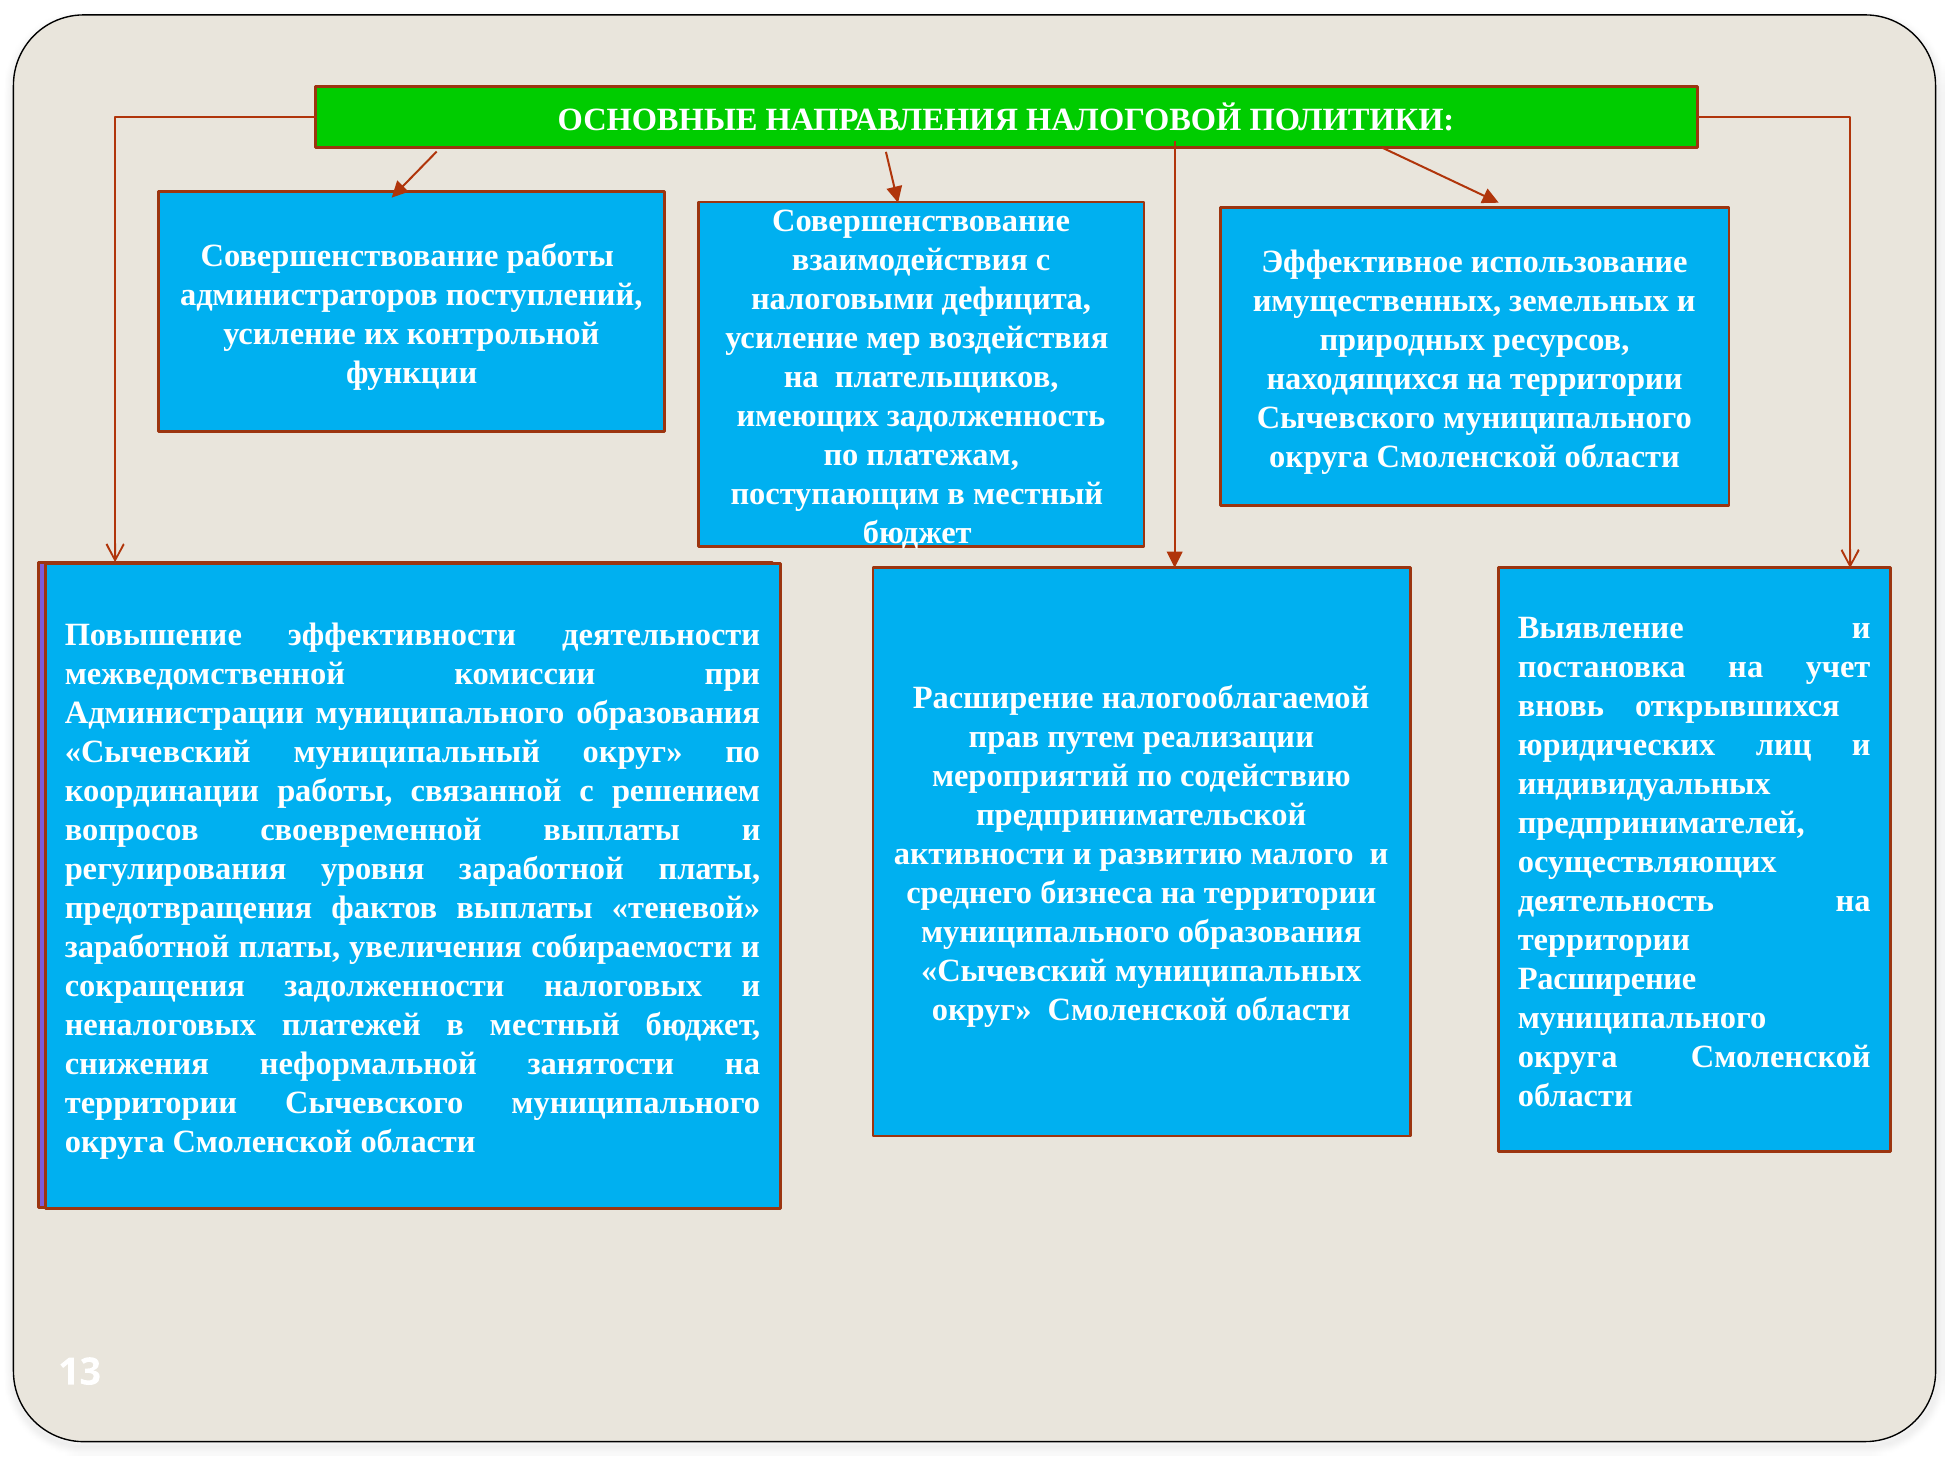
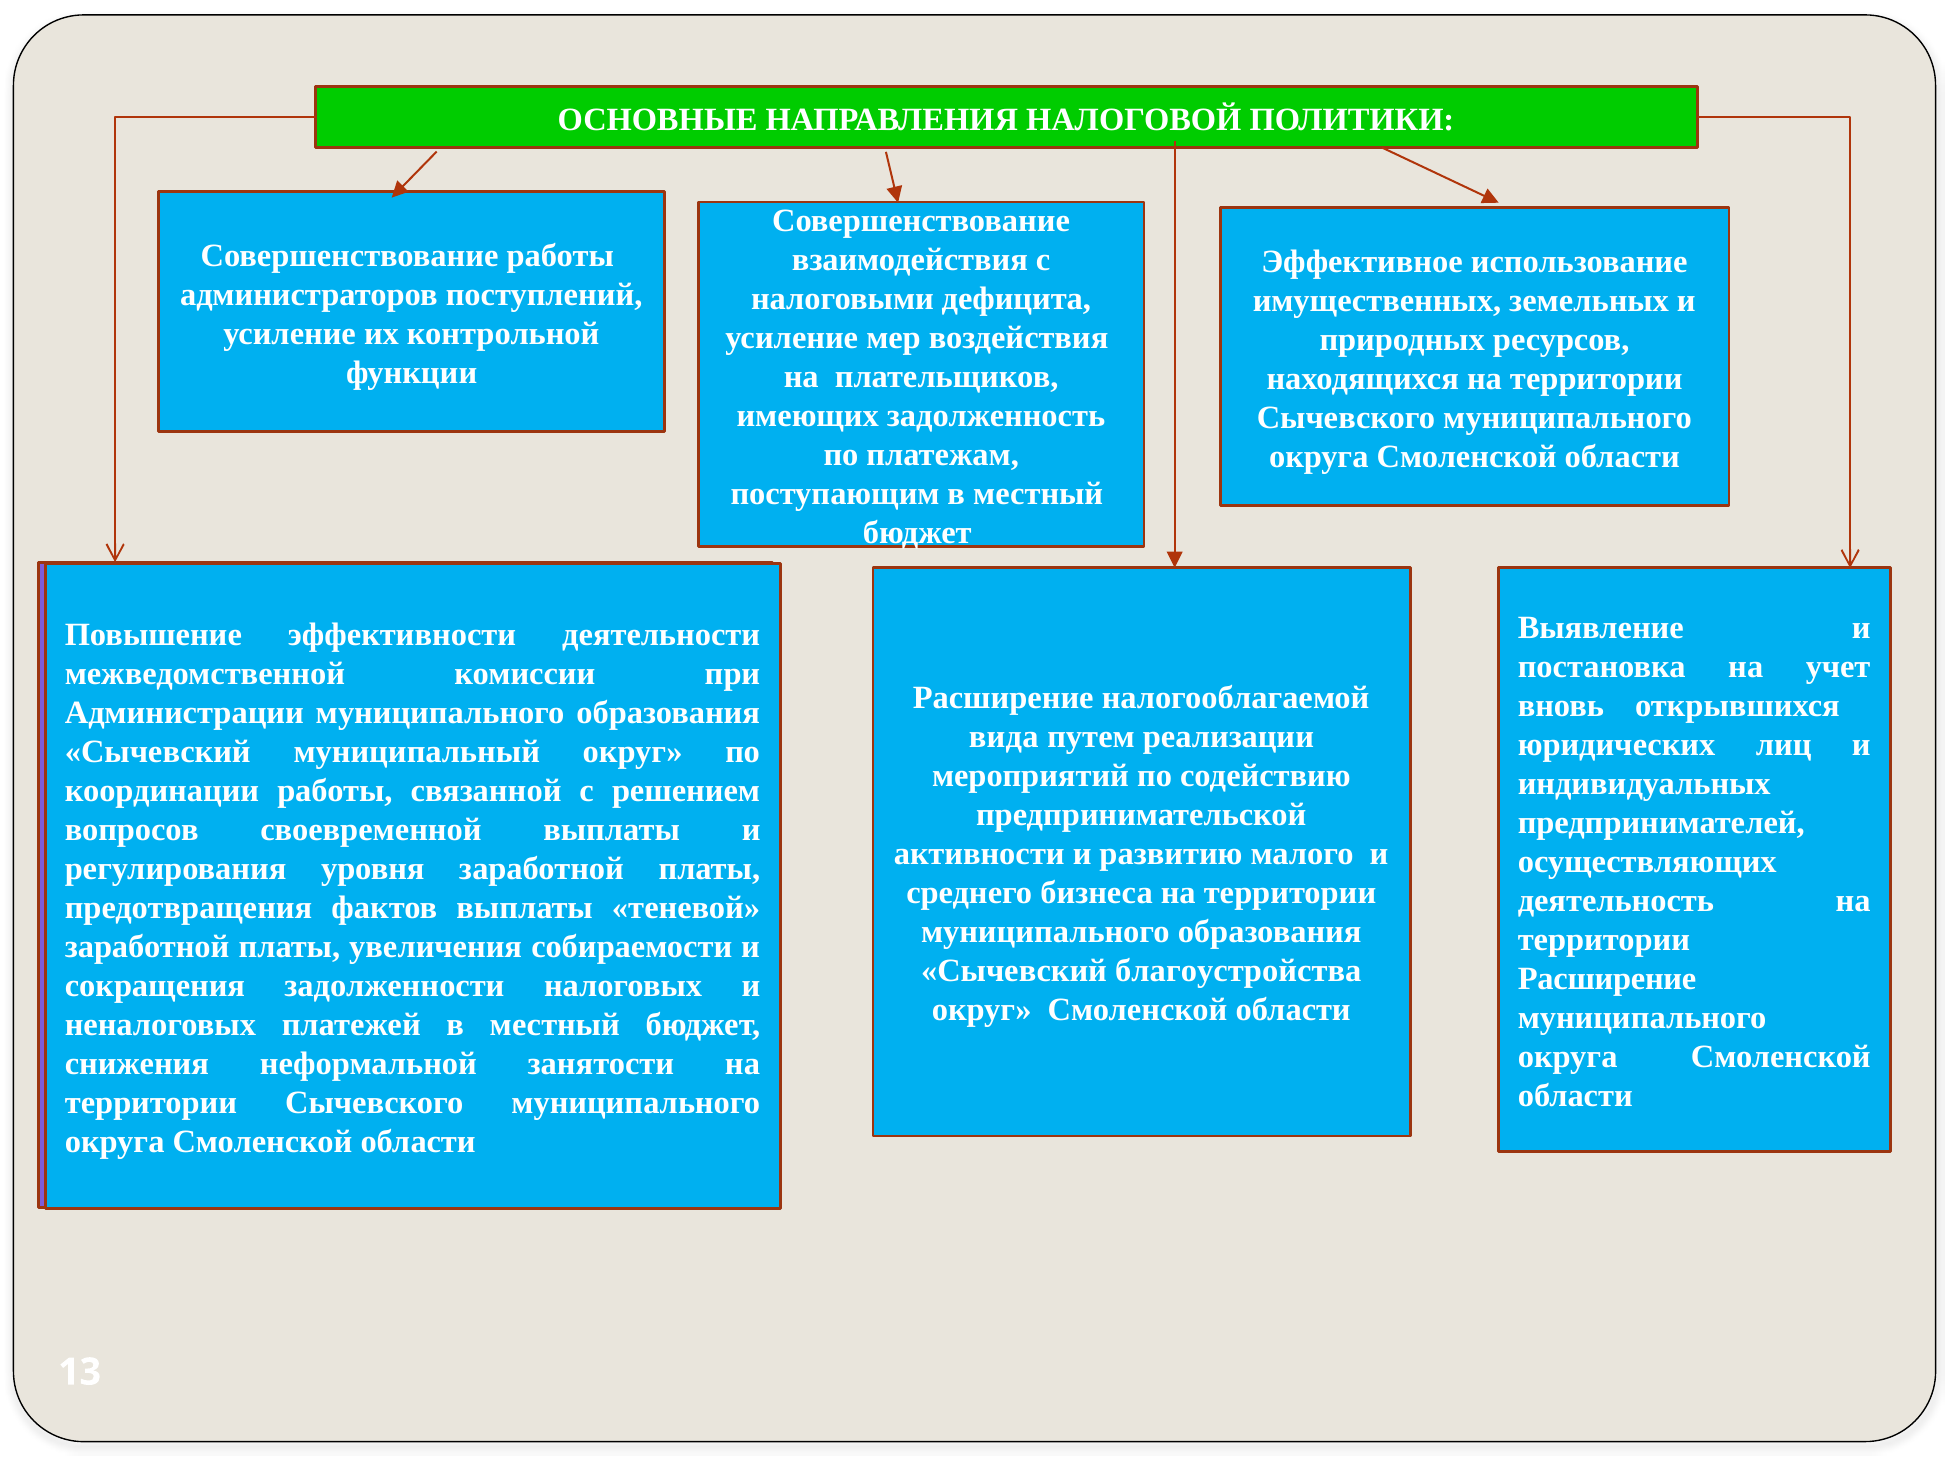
прав: прав -> вида
муниципальных: муниципальных -> благоустройства
